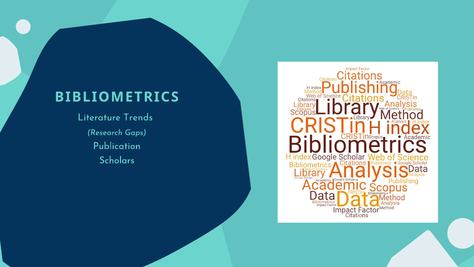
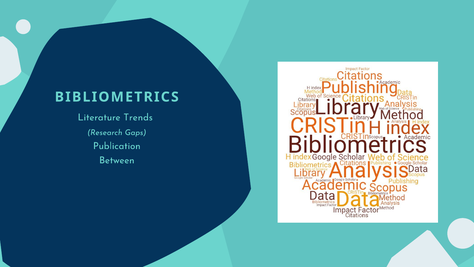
Scholars: Scholars -> Between
